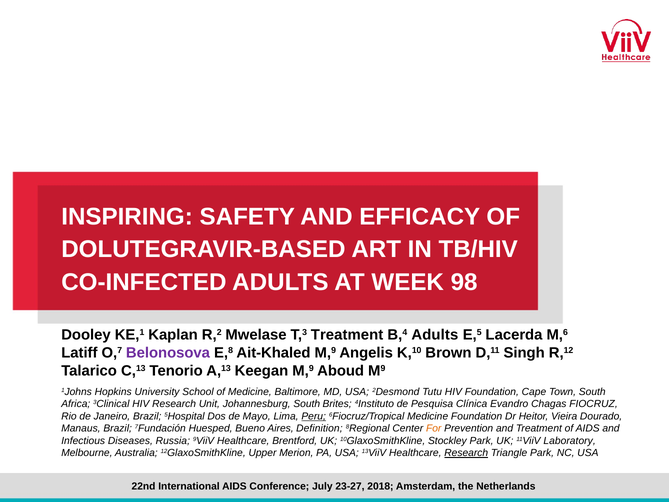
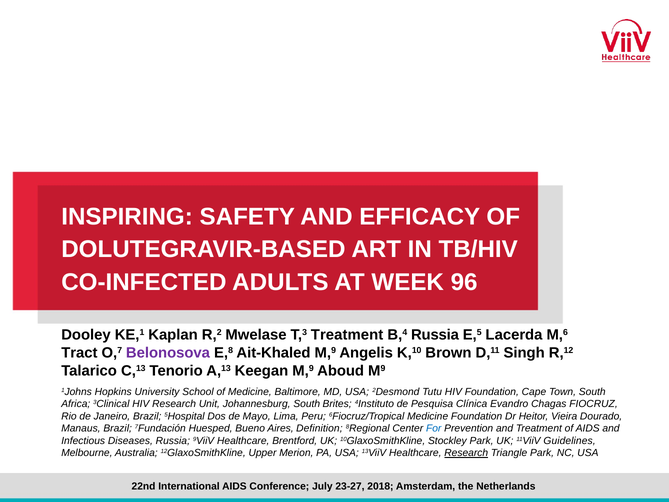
98: 98 -> 96
B,4 Adults: Adults -> Russia
Latiff: Latiff -> Tract
Peru underline: present -> none
For colour: orange -> blue
Laboratory: Laboratory -> Guidelines
